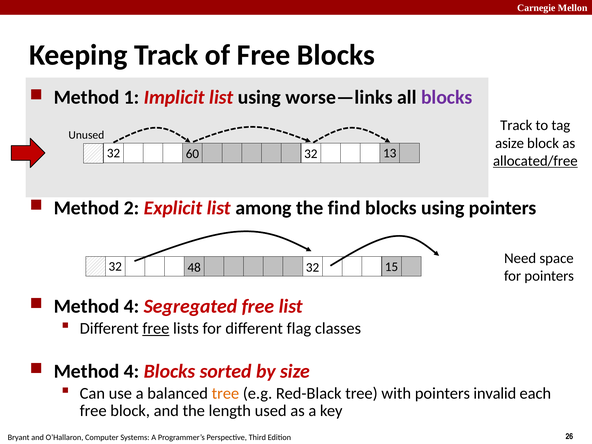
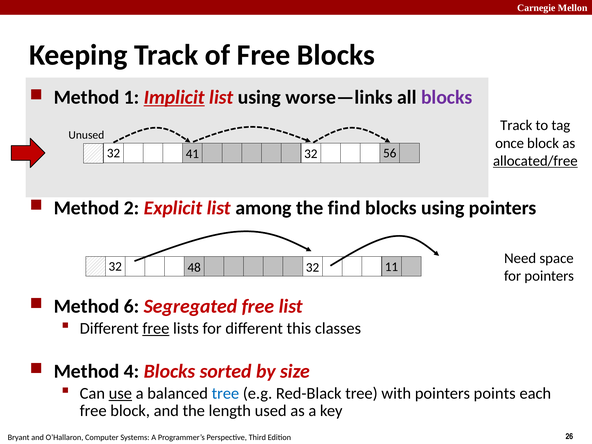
Implicit underline: none -> present
asize: asize -> once
60: 60 -> 41
13: 13 -> 56
15: 15 -> 11
4 at (132, 306): 4 -> 6
flag: flag -> this
use underline: none -> present
tree at (225, 393) colour: orange -> blue
invalid: invalid -> points
